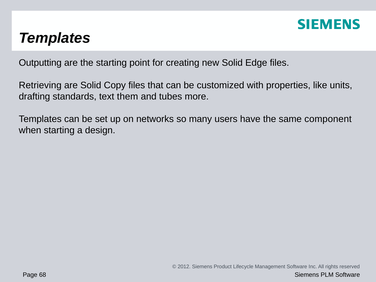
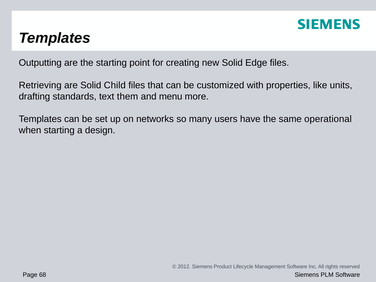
Copy: Copy -> Child
tubes: tubes -> menu
component: component -> operational
